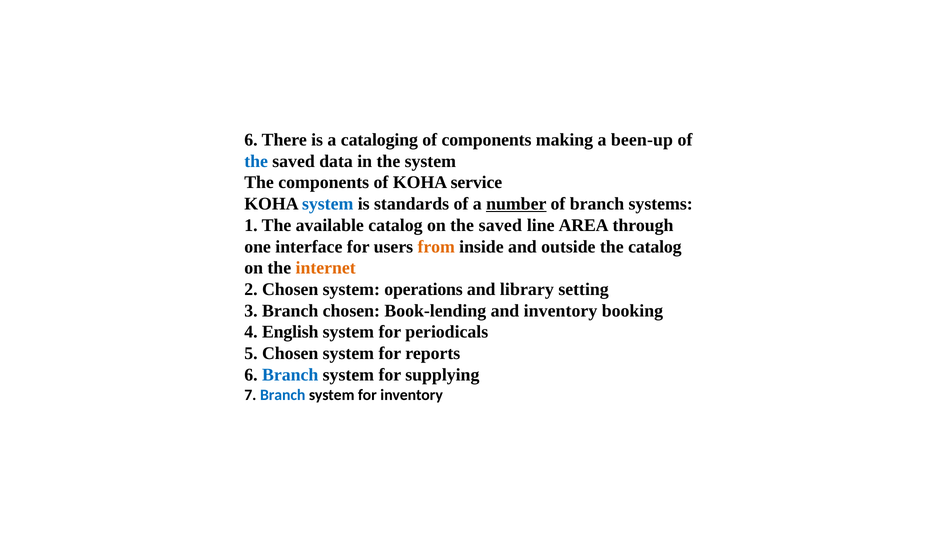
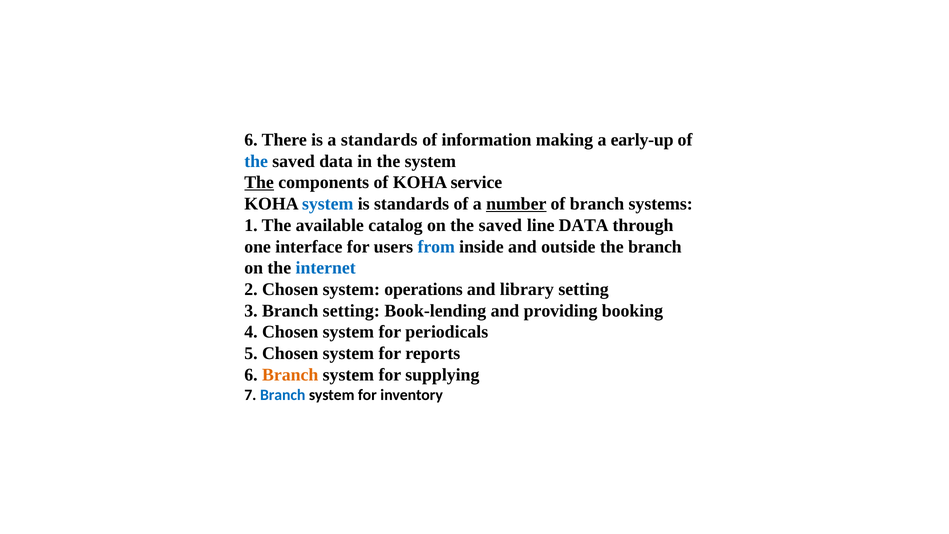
a cataloging: cataloging -> standards
of components: components -> information
been-up: been-up -> early-up
The at (259, 182) underline: none -> present
line AREA: AREA -> DATA
from colour: orange -> blue
the catalog: catalog -> branch
internet colour: orange -> blue
Branch chosen: chosen -> setting
and inventory: inventory -> providing
4 English: English -> Chosen
Branch at (290, 375) colour: blue -> orange
